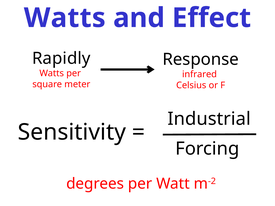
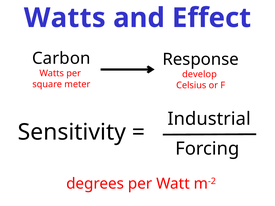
Rapidly: Rapidly -> Carbon
infrared: infrared -> develop
